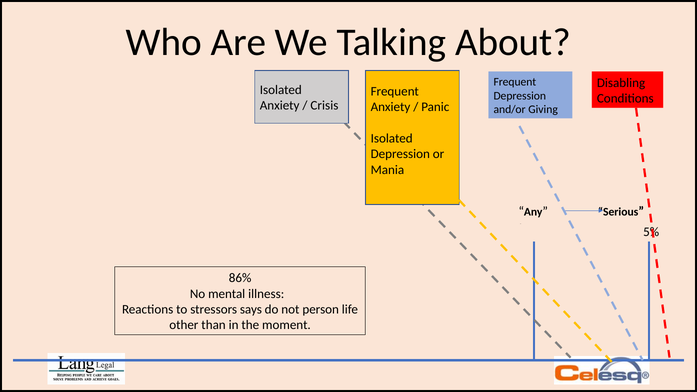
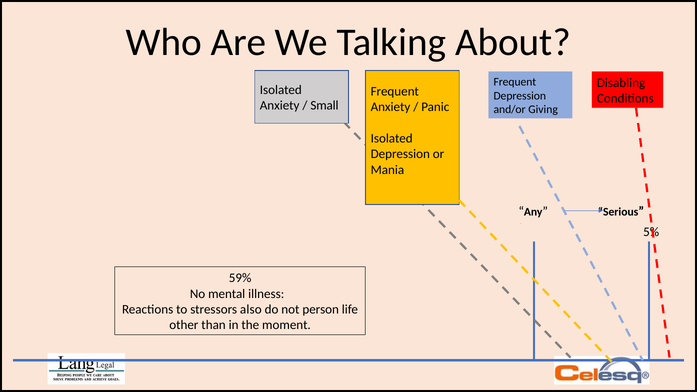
Crisis: Crisis -> Small
86%: 86% -> 59%
says: says -> also
